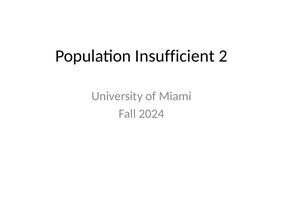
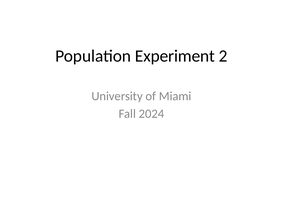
Insufficient: Insufficient -> Experiment
